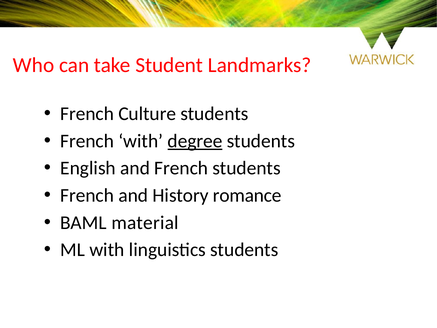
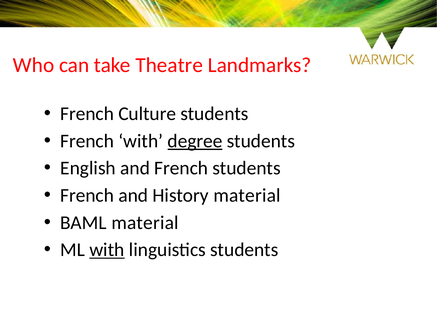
Student: Student -> Theatre
History romance: romance -> material
with at (107, 250) underline: none -> present
